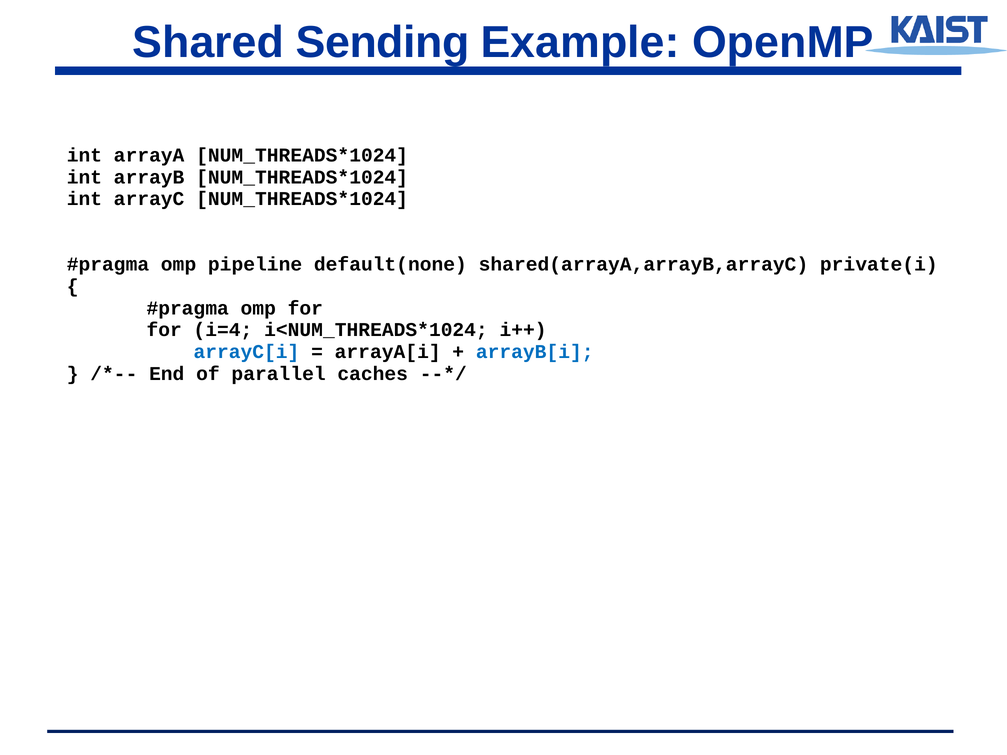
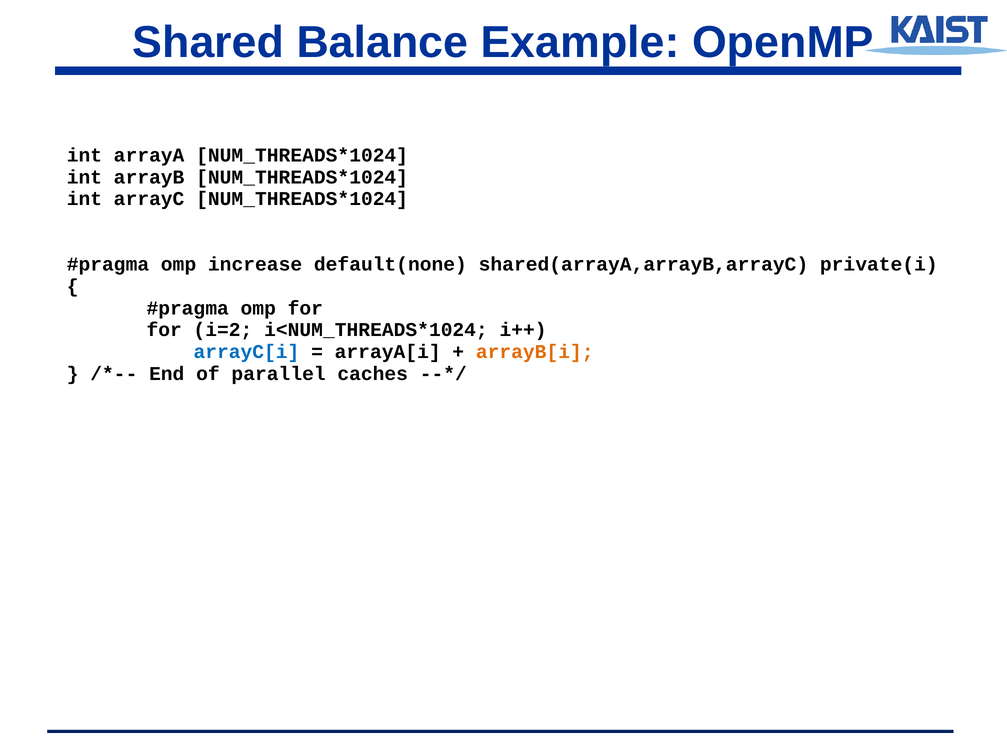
Sending: Sending -> Balance
pipeline: pipeline -> increase
i=4: i=4 -> i=2
arrayB[i colour: blue -> orange
